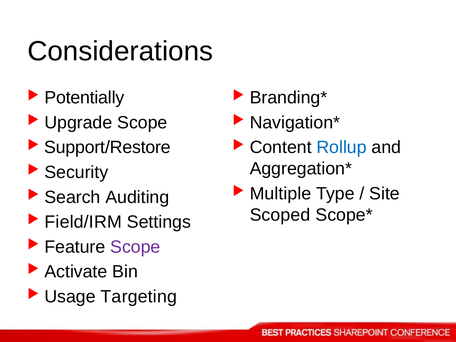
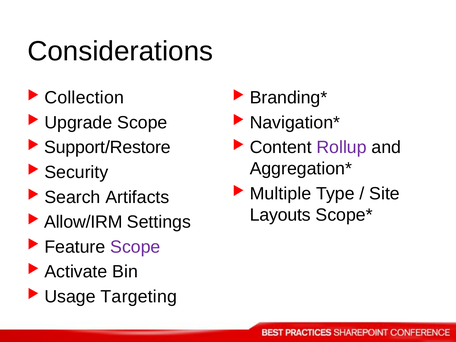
Potentially: Potentially -> Collection
Rollup colour: blue -> purple
Auditing: Auditing -> Artifacts
Scoped: Scoped -> Layouts
Field/IRM: Field/IRM -> Allow/IRM
